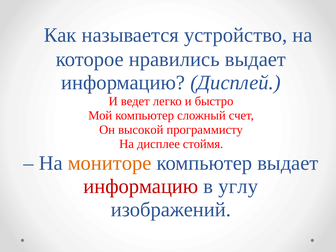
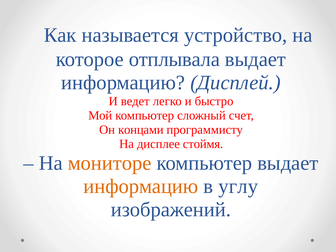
нравились: нравились -> отплывала
высокой: высокой -> концами
информацию at (141, 186) colour: red -> orange
